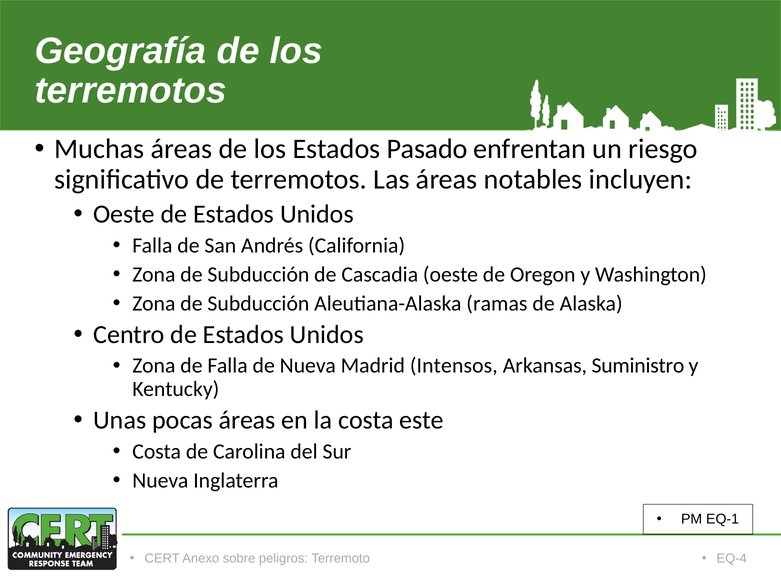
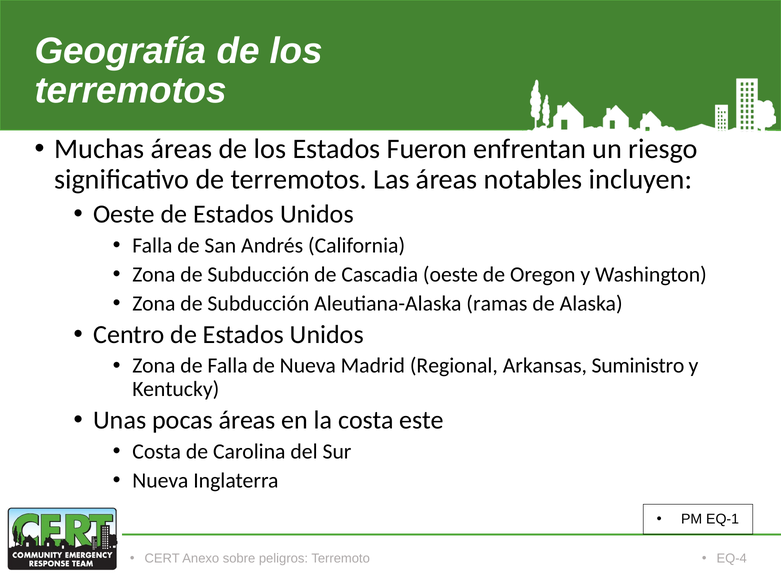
Pasado: Pasado -> Fueron
Intensos: Intensos -> Regional
